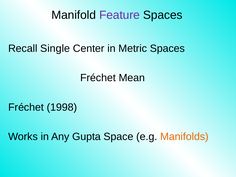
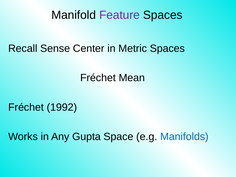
Single: Single -> Sense
1998: 1998 -> 1992
Manifolds colour: orange -> blue
